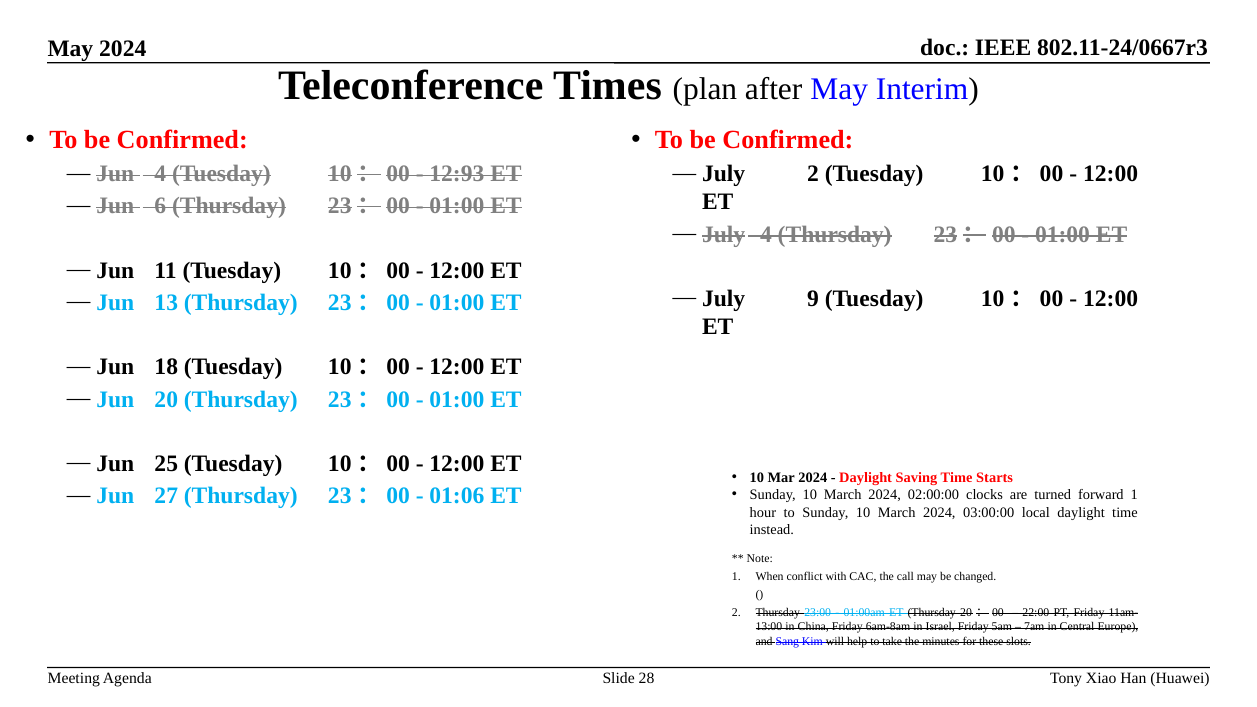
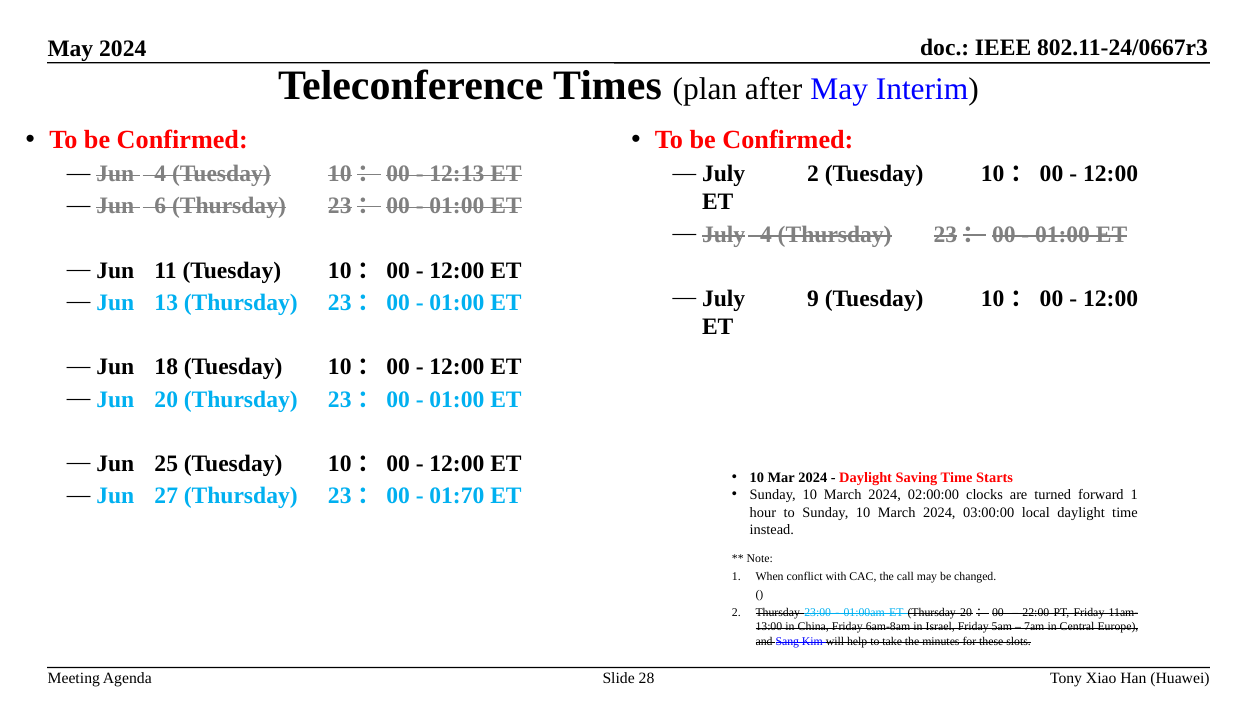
12:93: 12:93 -> 12:13
01:06: 01:06 -> 01:70
